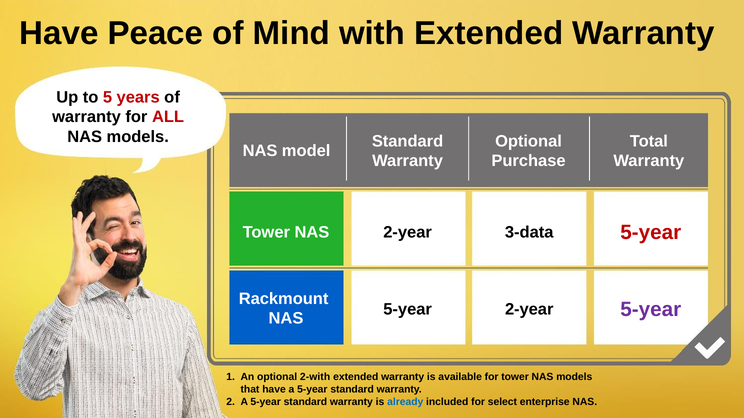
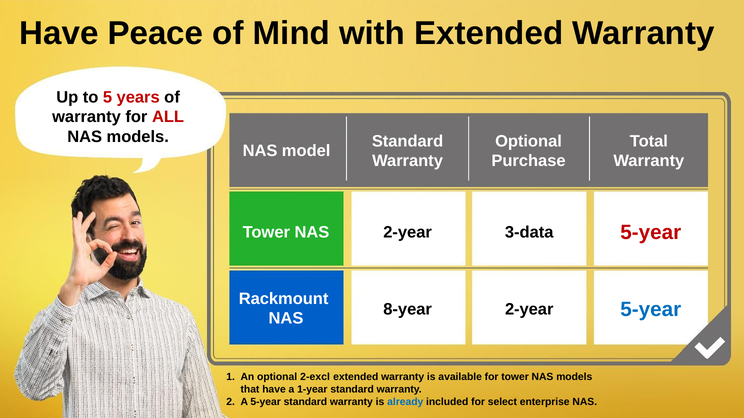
5-year at (408, 310): 5-year -> 8-year
5-year at (651, 310) colour: purple -> blue
2-with: 2-with -> 2-excl
have a 5-year: 5-year -> 1-year
